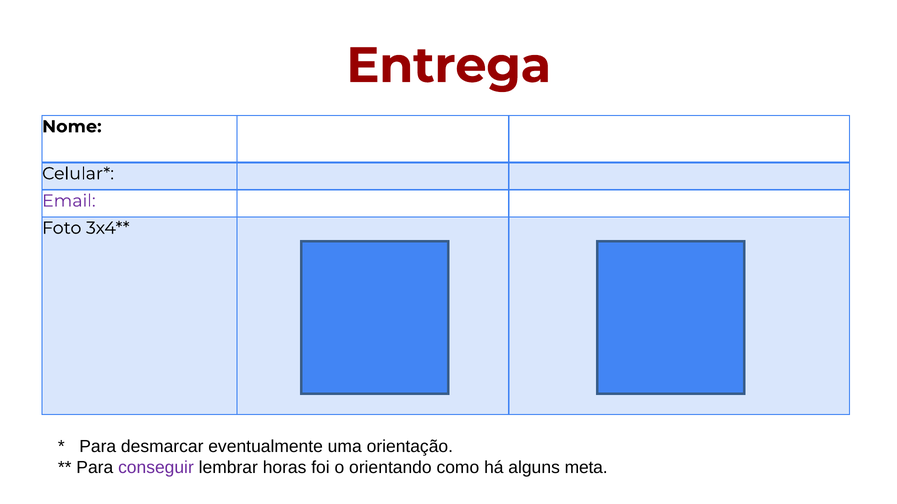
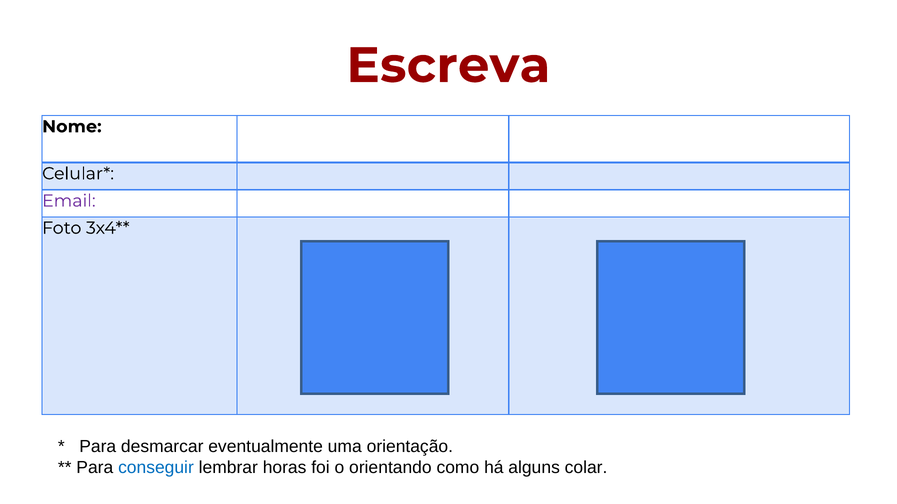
Entrega: Entrega -> Escreva
conseguir colour: purple -> blue
meta: meta -> colar
